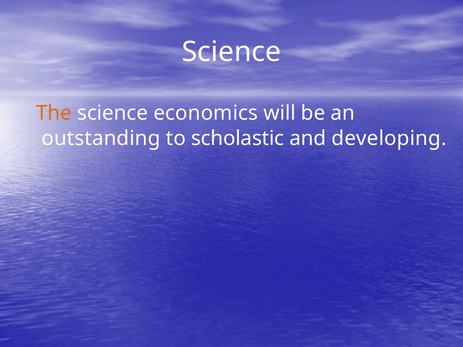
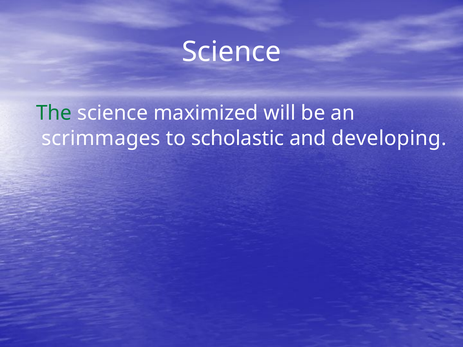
The colour: orange -> green
economics: economics -> maximized
outstanding: outstanding -> scrimmages
